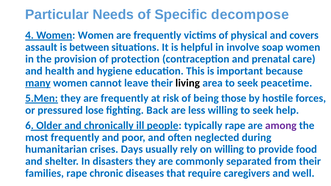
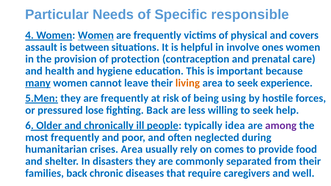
decompose: decompose -> responsible
Women at (96, 35) underline: none -> present
soap: soap -> ones
living colour: black -> orange
peacetime: peacetime -> experience
those: those -> using
typically rape: rape -> idea
crises Days: Days -> Area
on willing: willing -> comes
families rape: rape -> back
